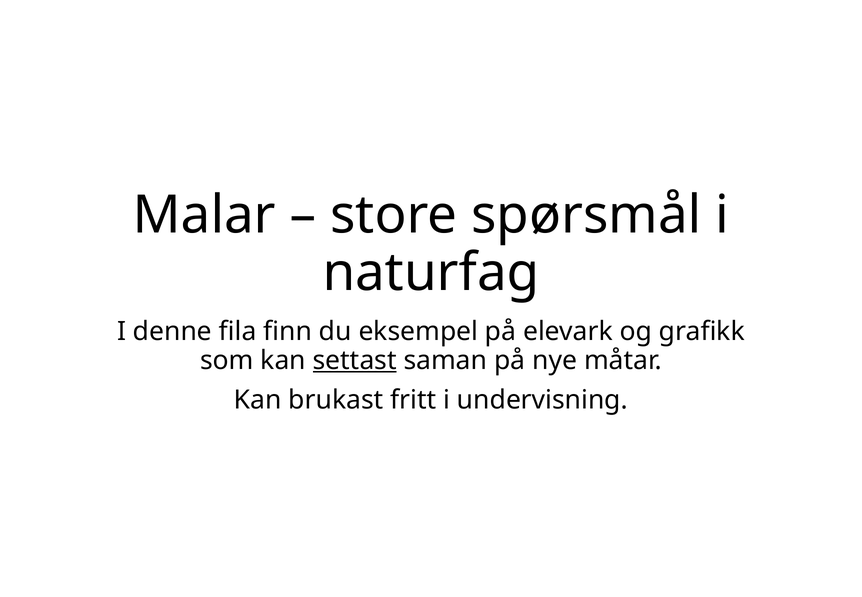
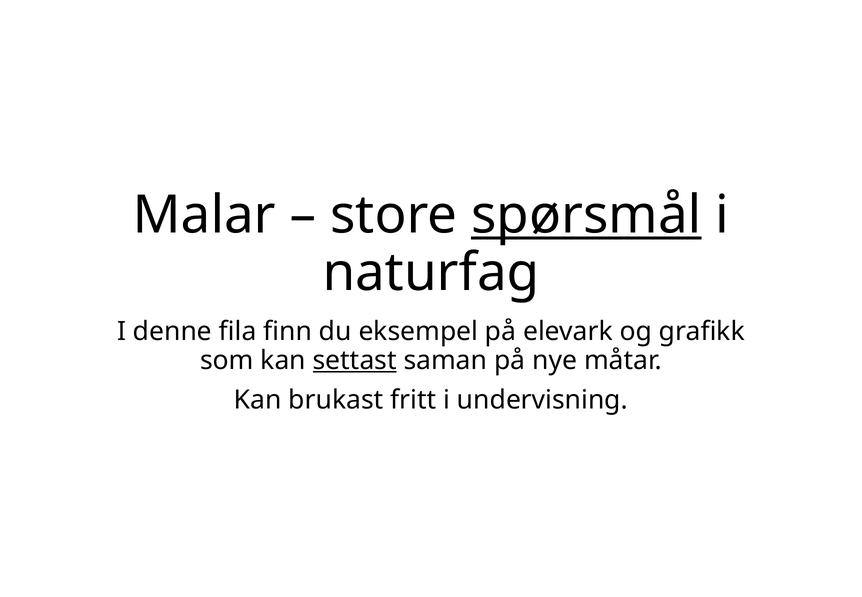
spørsmål underline: none -> present
